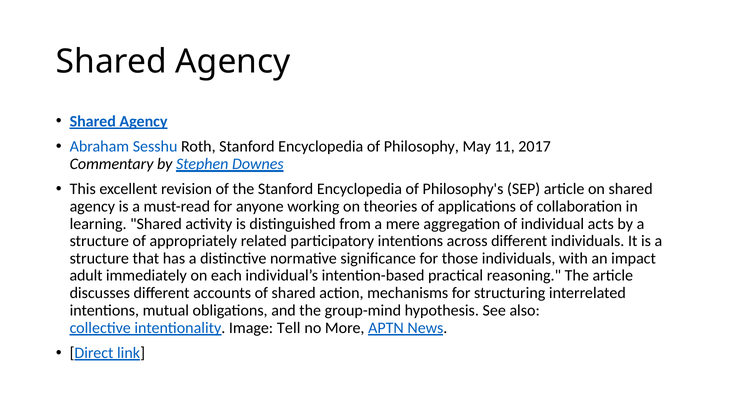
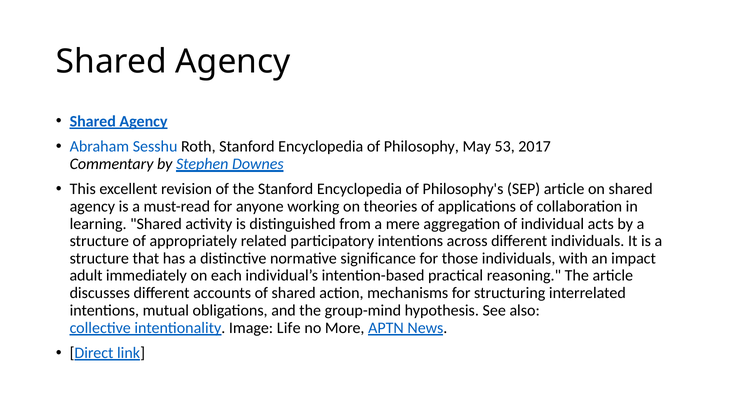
11: 11 -> 53
Tell: Tell -> Life
